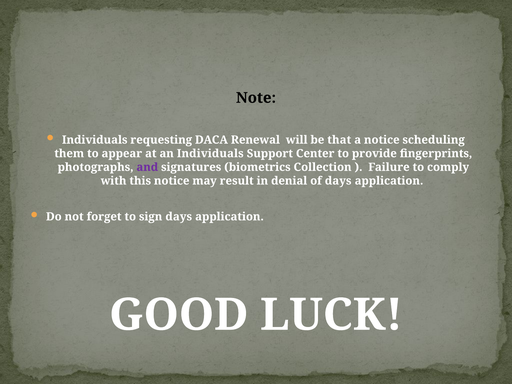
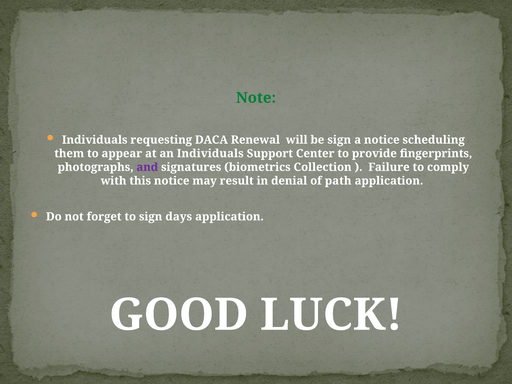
Note colour: black -> green
be that: that -> sign
of days: days -> path
